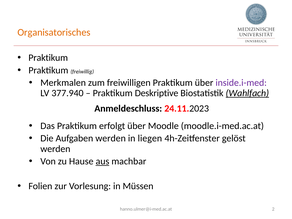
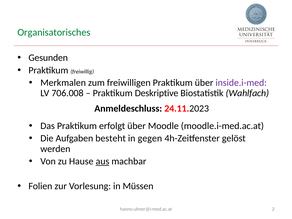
Organisatorisches colour: orange -> green
Praktikum at (48, 58): Praktikum -> Gesunden
377.940: 377.940 -> 706.008
Wahlfach underline: present -> none
Aufgaben werden: werden -> besteht
liegen: liegen -> gegen
